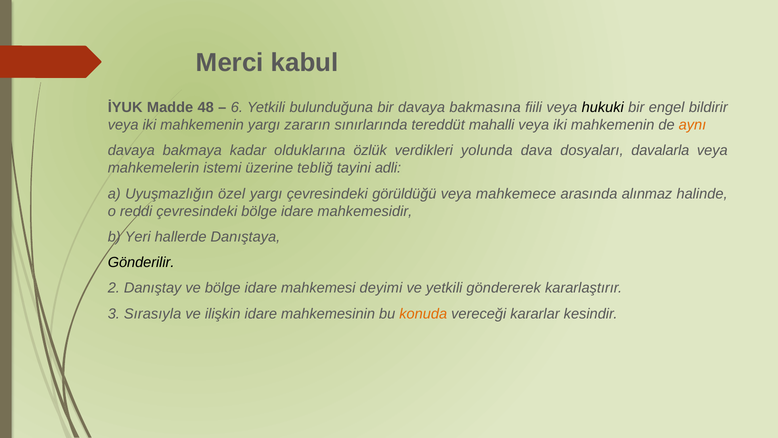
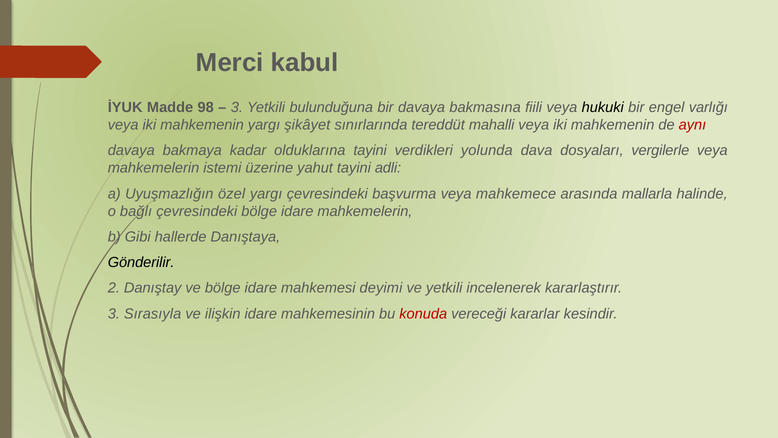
48: 48 -> 98
6 at (237, 107): 6 -> 3
bildirir: bildirir -> varlığı
zararın: zararın -> şikâyet
aynı colour: orange -> red
olduklarına özlük: özlük -> tayini
davalarla: davalarla -> vergilerle
tebliğ: tebliğ -> yahut
görüldüğü: görüldüğü -> başvurma
alınmaz: alınmaz -> mallarla
reddi: reddi -> bağlı
idare mahkemesidir: mahkemesidir -> mahkemelerin
Yeri: Yeri -> Gibi
göndererek: göndererek -> incelenerek
konuda colour: orange -> red
